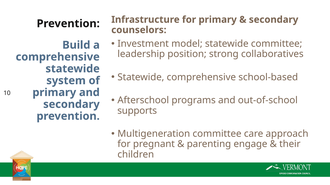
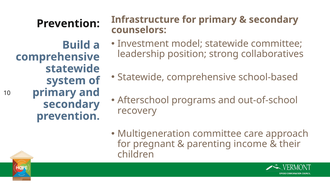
supports: supports -> recovery
engage: engage -> income
